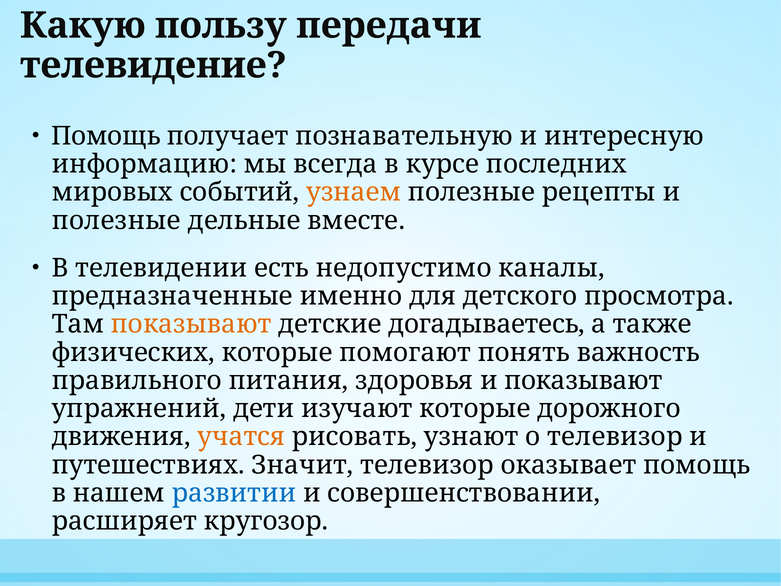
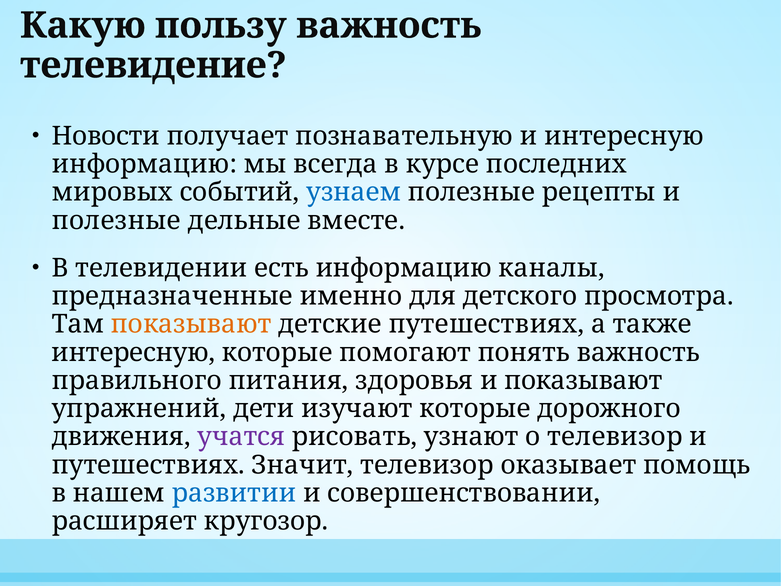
пользу передачи: передачи -> важность
Помощь at (106, 136): Помощь -> Новости
узнаем colour: orange -> blue
есть недопустимо: недопустимо -> информацию
детские догадываетесь: догадываетесь -> путешествиях
физических at (133, 352): физических -> интересную
учатся colour: orange -> purple
